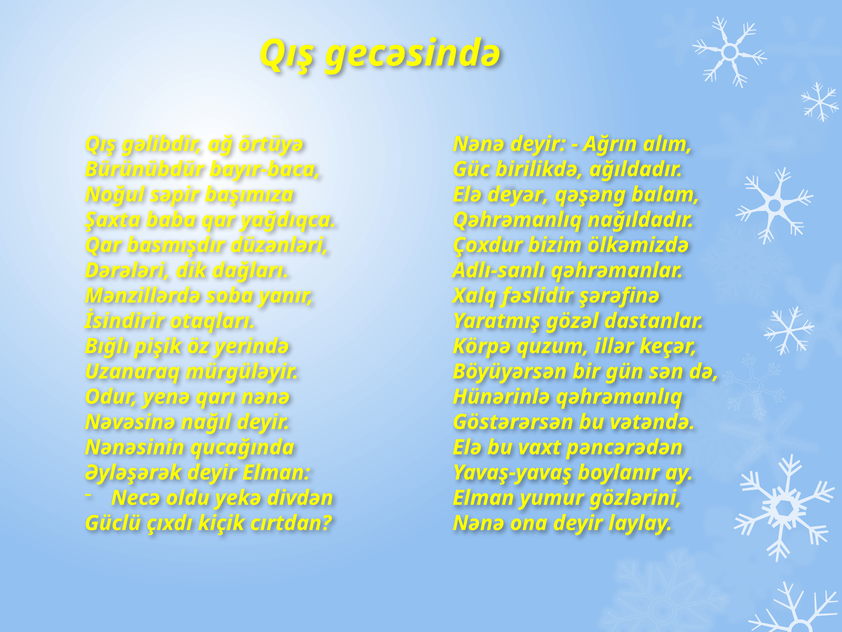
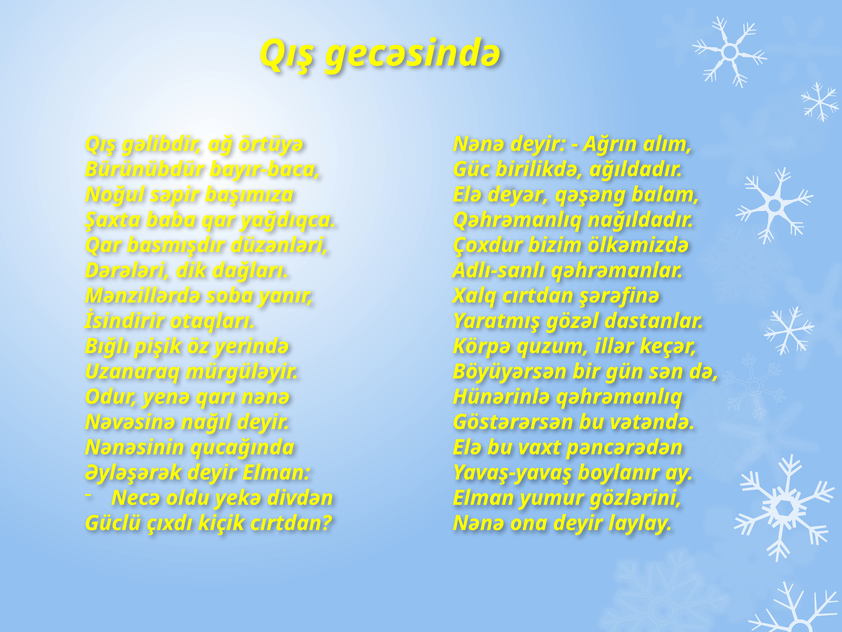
Xalq fəslidir: fəslidir -> cırtdan
